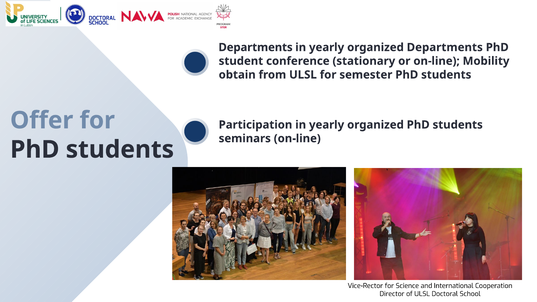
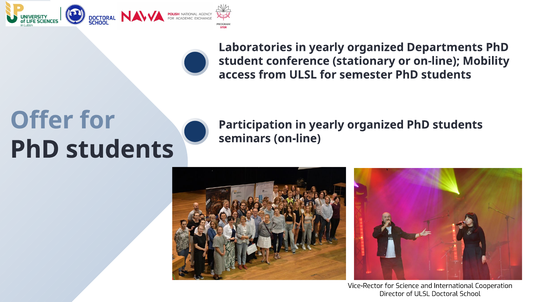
Departments at (256, 47): Departments -> Laboratories
obtain: obtain -> access
